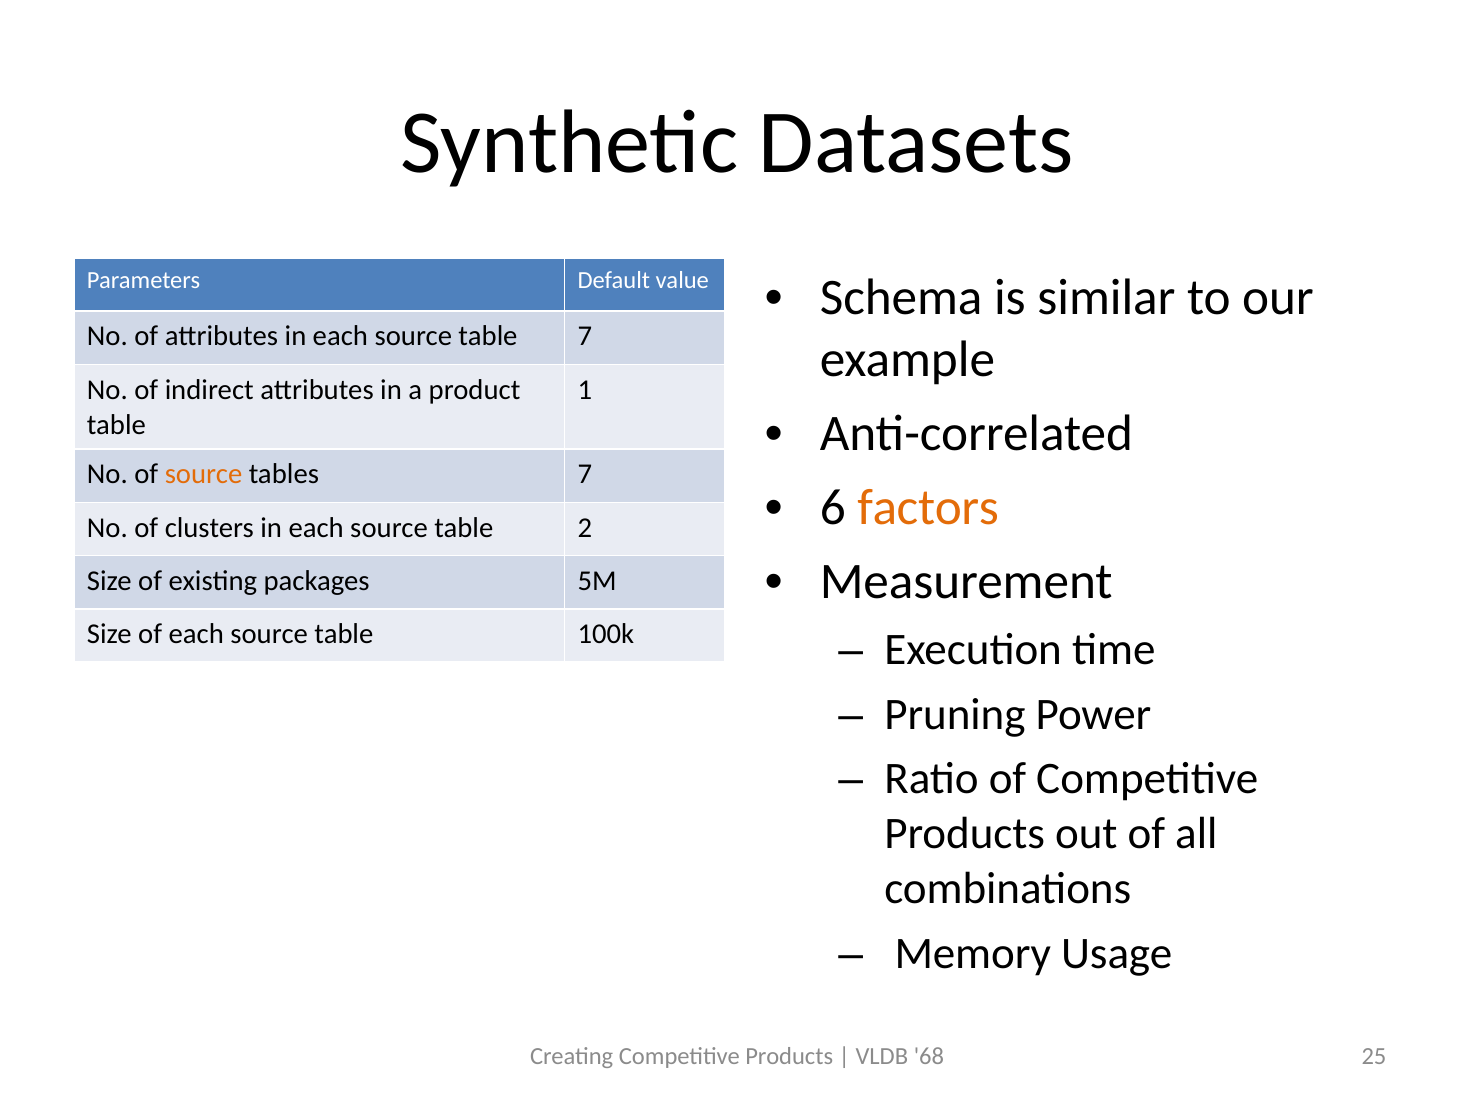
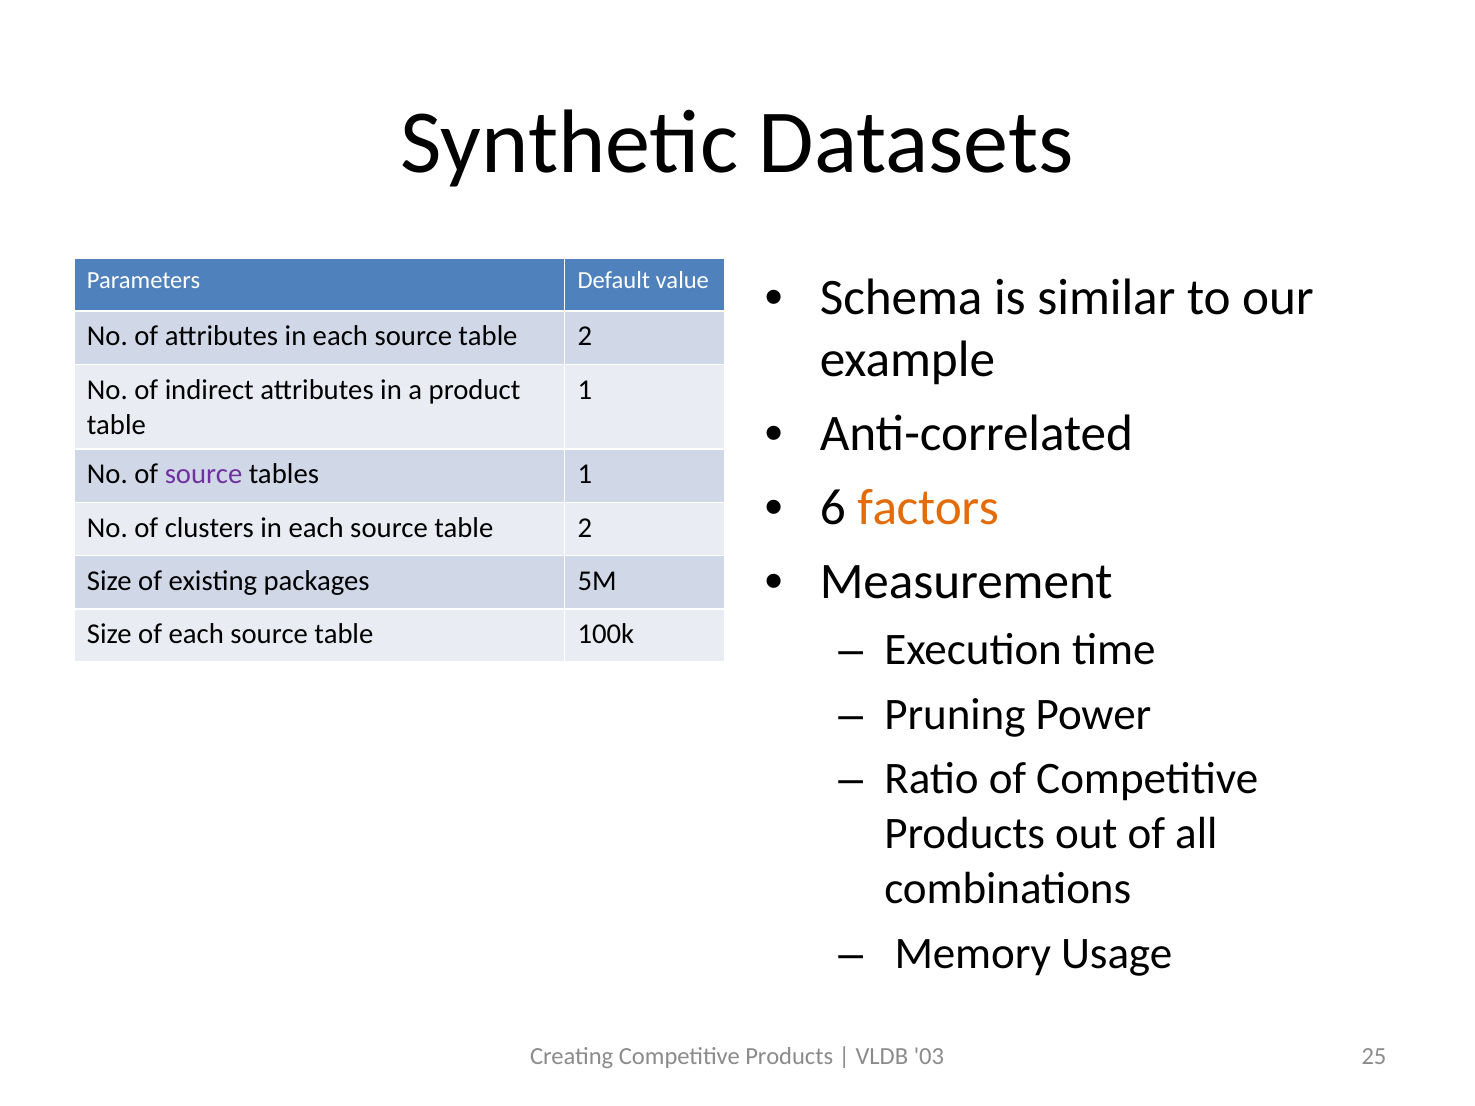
7 at (585, 337): 7 -> 2
source at (204, 474) colour: orange -> purple
tables 7: 7 -> 1
68: 68 -> 03
